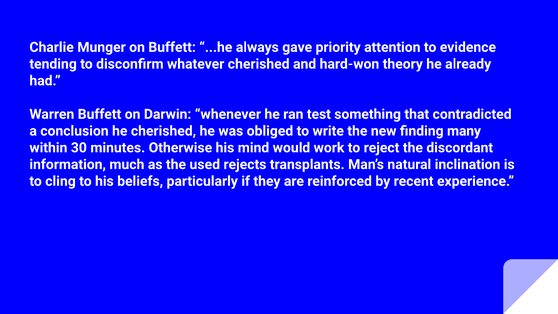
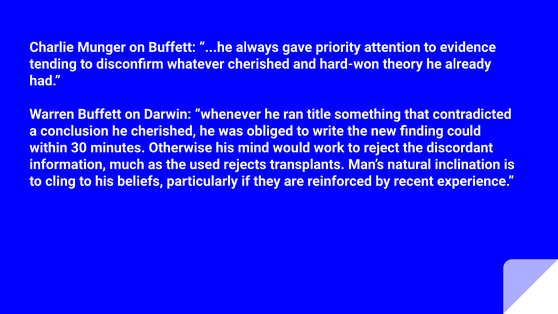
test: test -> title
many: many -> could
